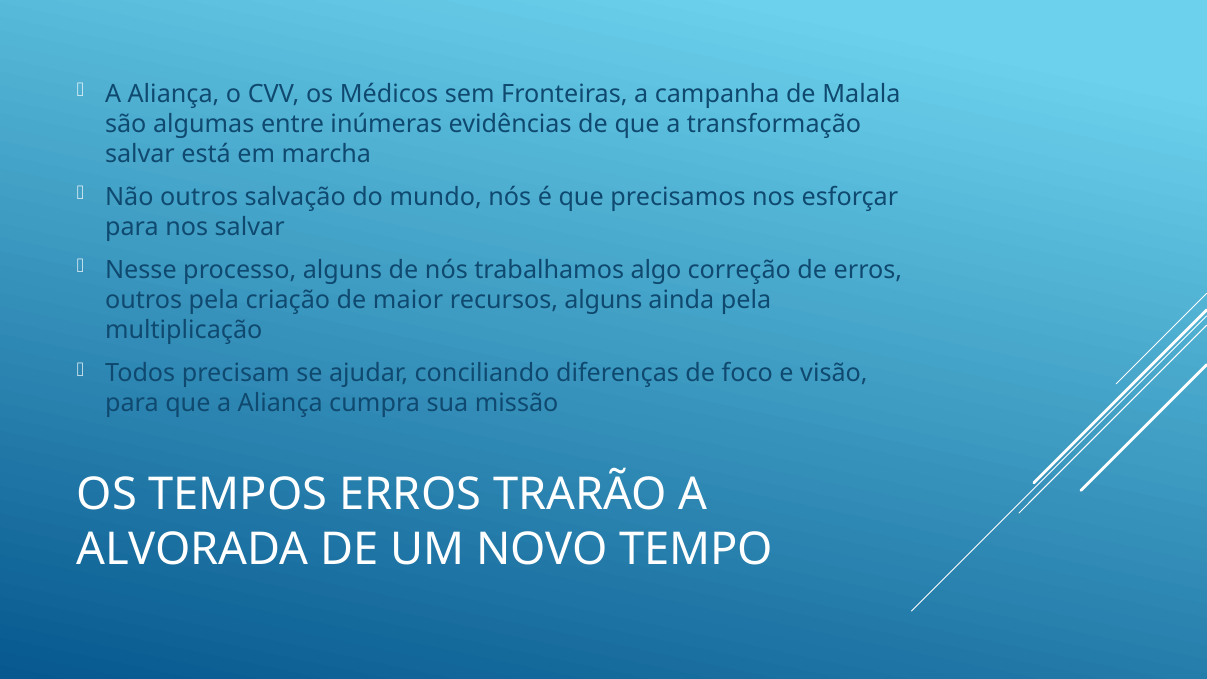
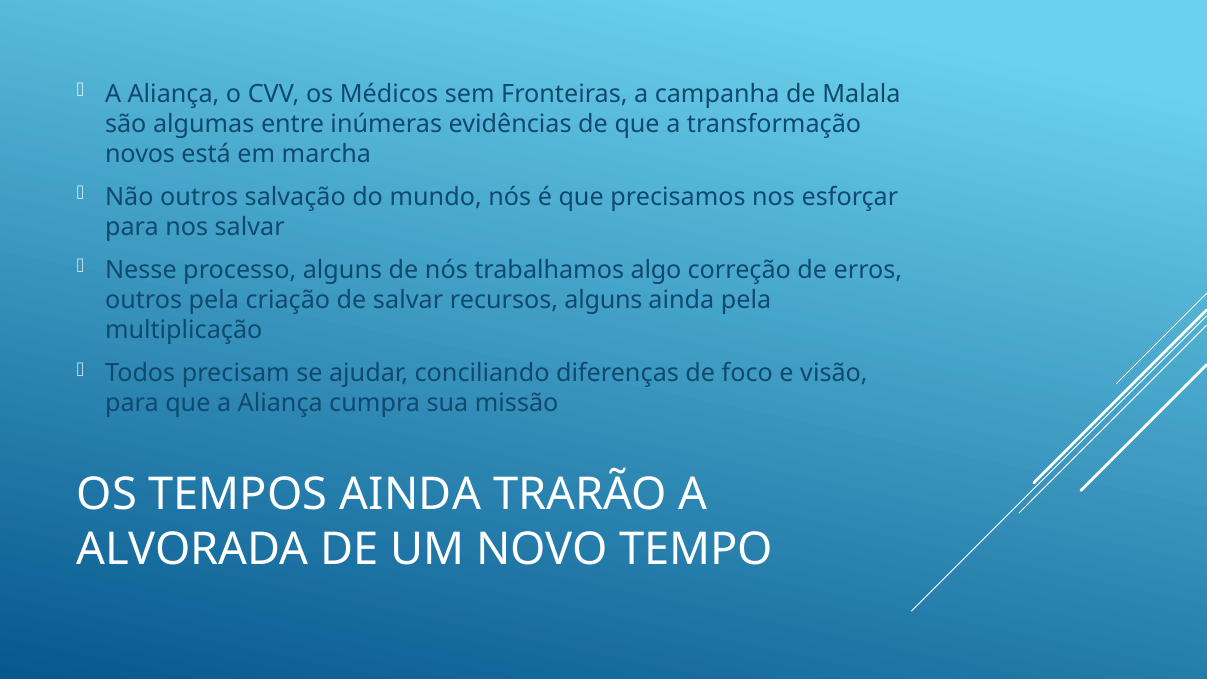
salvar at (140, 154): salvar -> novos
de maior: maior -> salvar
TEMPOS ERROS: ERROS -> AINDA
